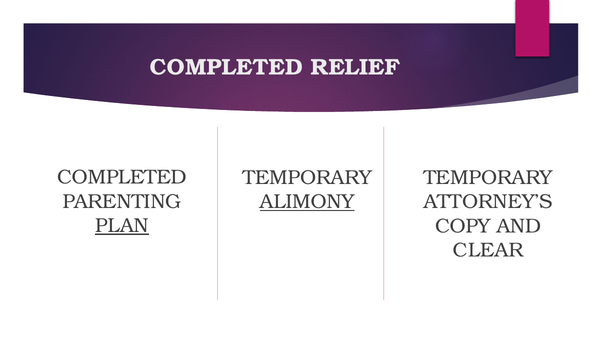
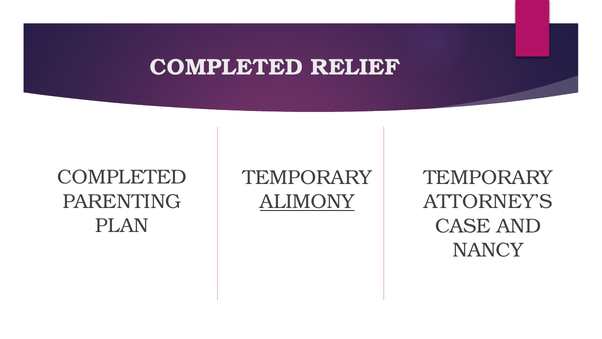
PLAN underline: present -> none
COPY: COPY -> CASE
CLEAR: CLEAR -> NANCY
